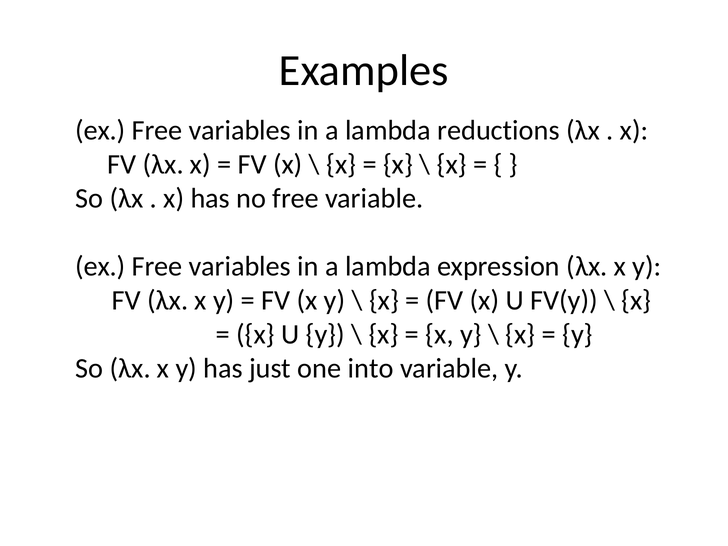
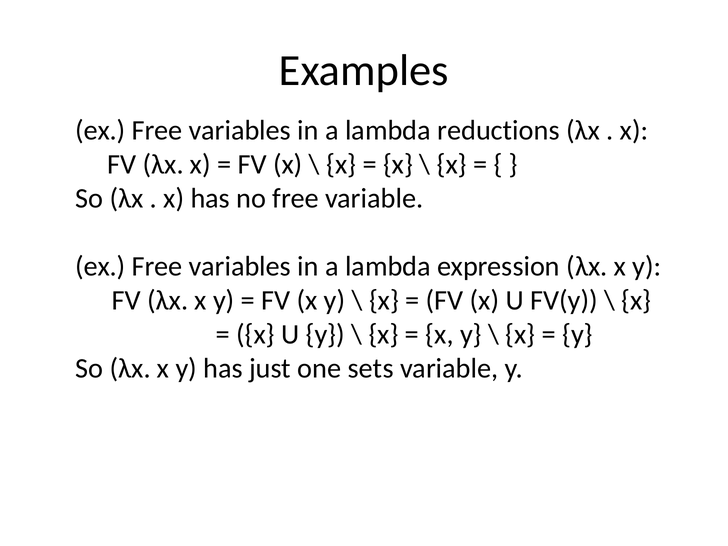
into: into -> sets
